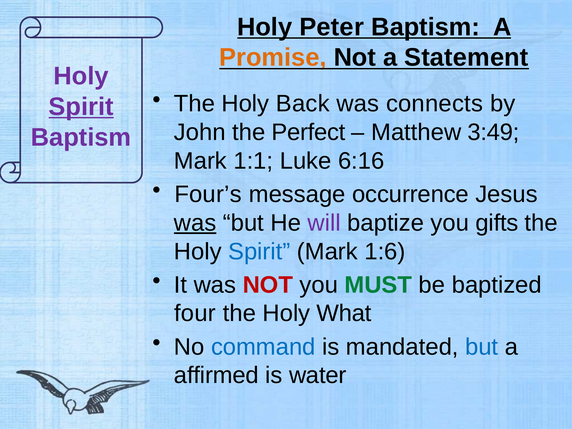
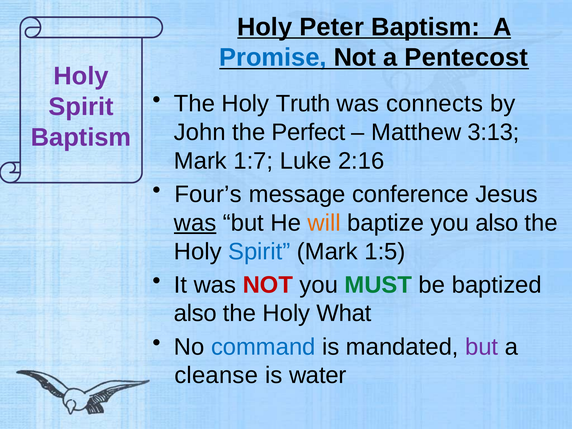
Promise colour: orange -> blue
Statement: Statement -> Pentecost
Back: Back -> Truth
Spirit at (81, 107) underline: present -> none
3:49: 3:49 -> 3:13
1:1: 1:1 -> 1:7
6:16: 6:16 -> 2:16
occurrence: occurrence -> conference
will colour: purple -> orange
you gifts: gifts -> also
1:6: 1:6 -> 1:5
four at (195, 313): four -> also
but at (482, 347) colour: blue -> purple
affirmed: affirmed -> cleanse
